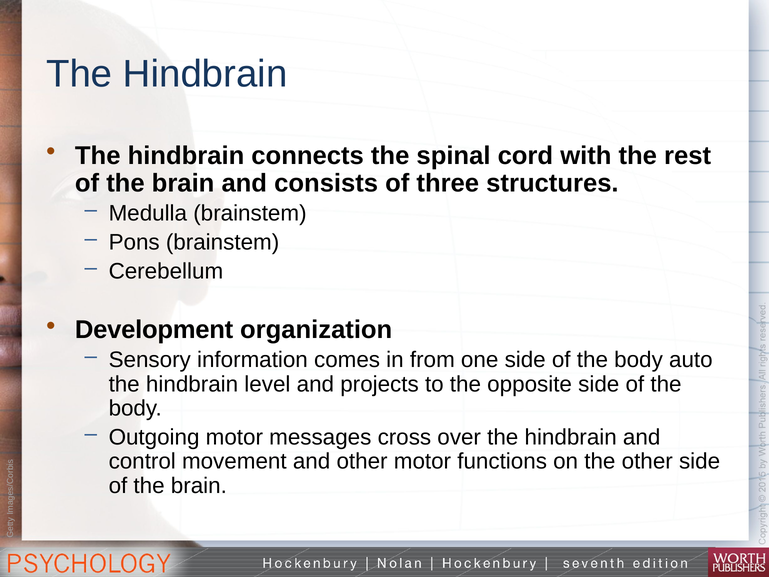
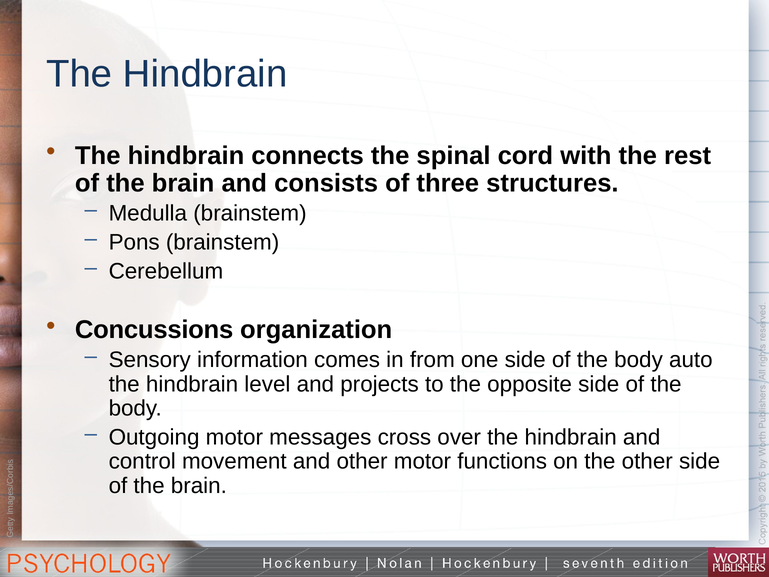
Development: Development -> Concussions
